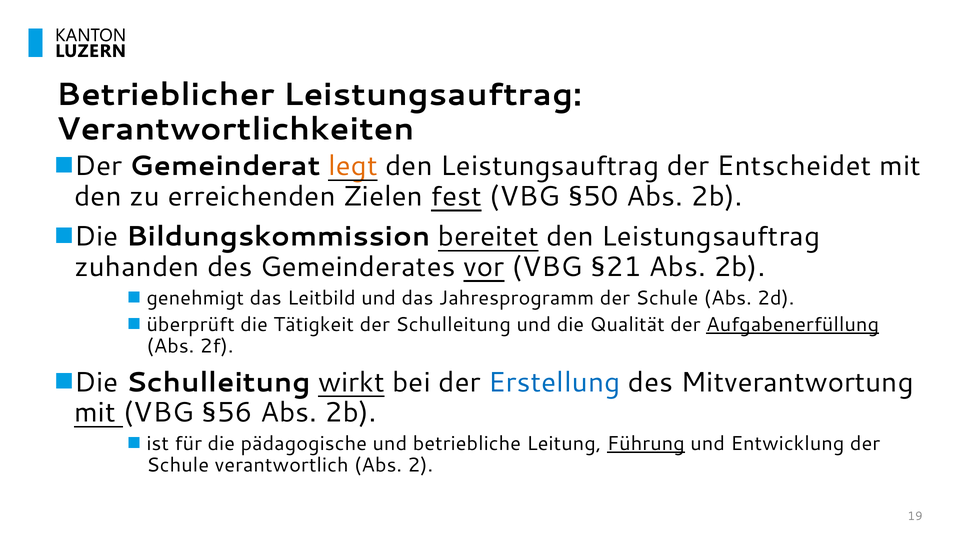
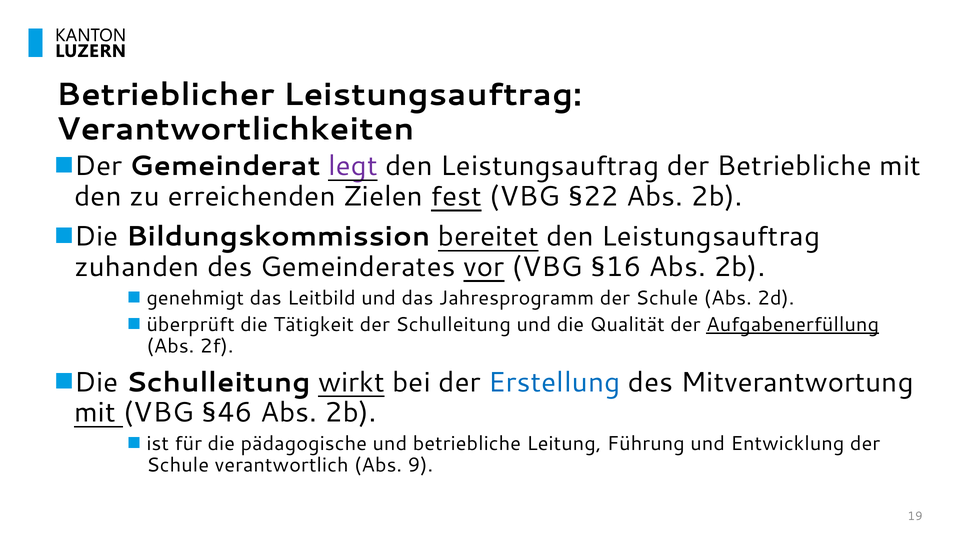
legt colour: orange -> purple
der Entscheidet: Entscheidet -> Betriebliche
§50: §50 -> §22
§21: §21 -> §16
§56: §56 -> §46
Führung underline: present -> none
2: 2 -> 9
